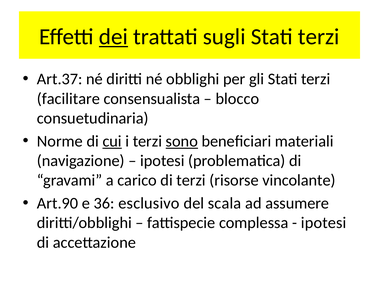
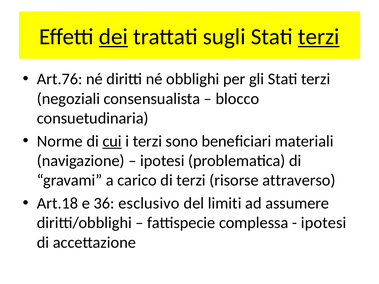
terzi at (319, 37) underline: none -> present
Art.37: Art.37 -> Art.76
facilitare: facilitare -> negoziali
sono underline: present -> none
vincolante: vincolante -> attraverso
Art.90: Art.90 -> Art.18
scala: scala -> limiti
